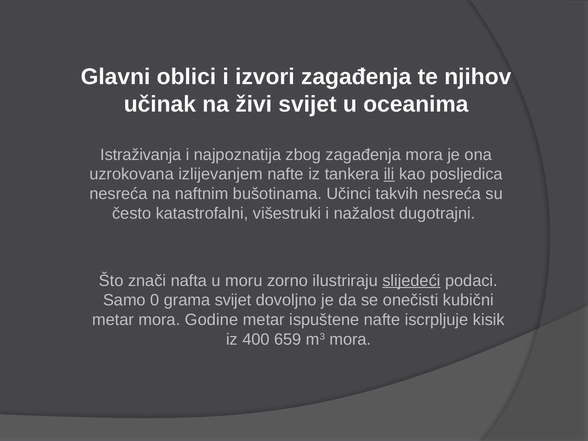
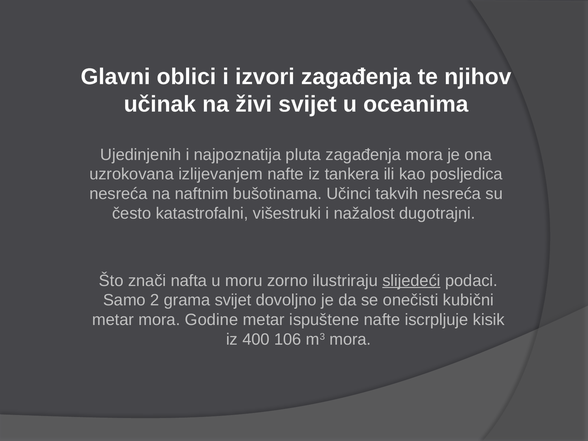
Istraživanja: Istraživanja -> Ujedinjenih
zbog: zbog -> pluta
ili underline: present -> none
0: 0 -> 2
659: 659 -> 106
